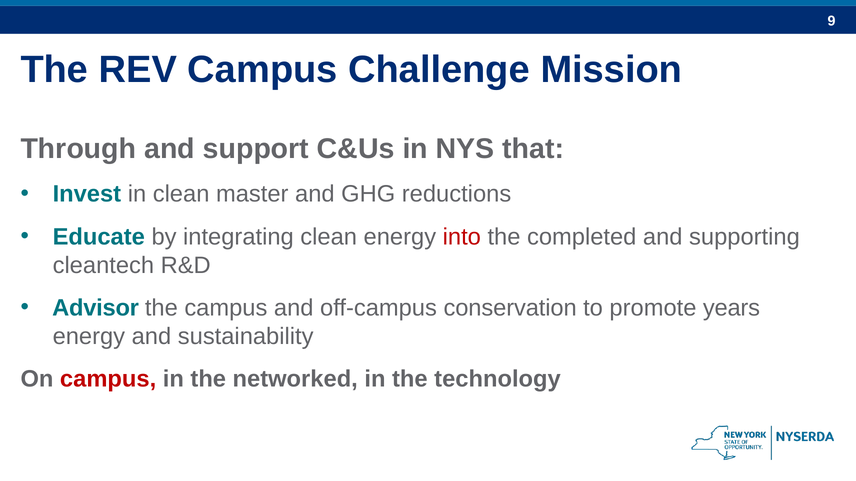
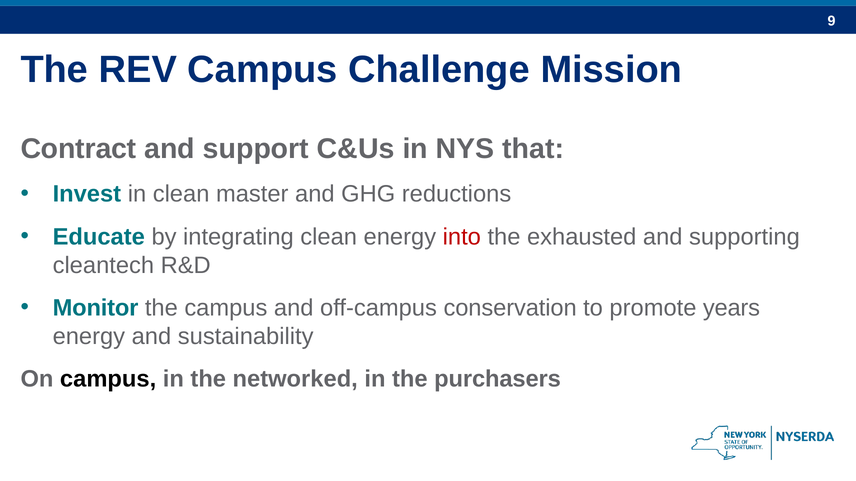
Through: Through -> Contract
completed: completed -> exhausted
Advisor: Advisor -> Monitor
campus at (108, 380) colour: red -> black
technology: technology -> purchasers
